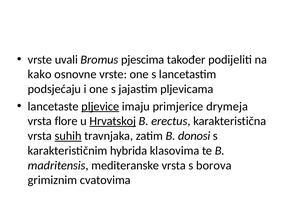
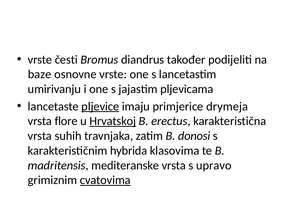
uvali: uvali -> česti
pjescima: pjescima -> diandrus
kako: kako -> baze
podsjećaju: podsjećaju -> umirivanju
suhih underline: present -> none
borova: borova -> upravo
cvatovima underline: none -> present
